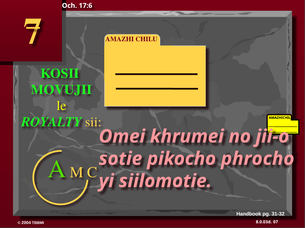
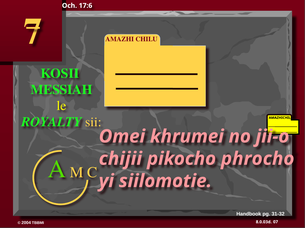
MOVUJII: MOVUJII -> MESSIAH
sotie: sotie -> chijii
